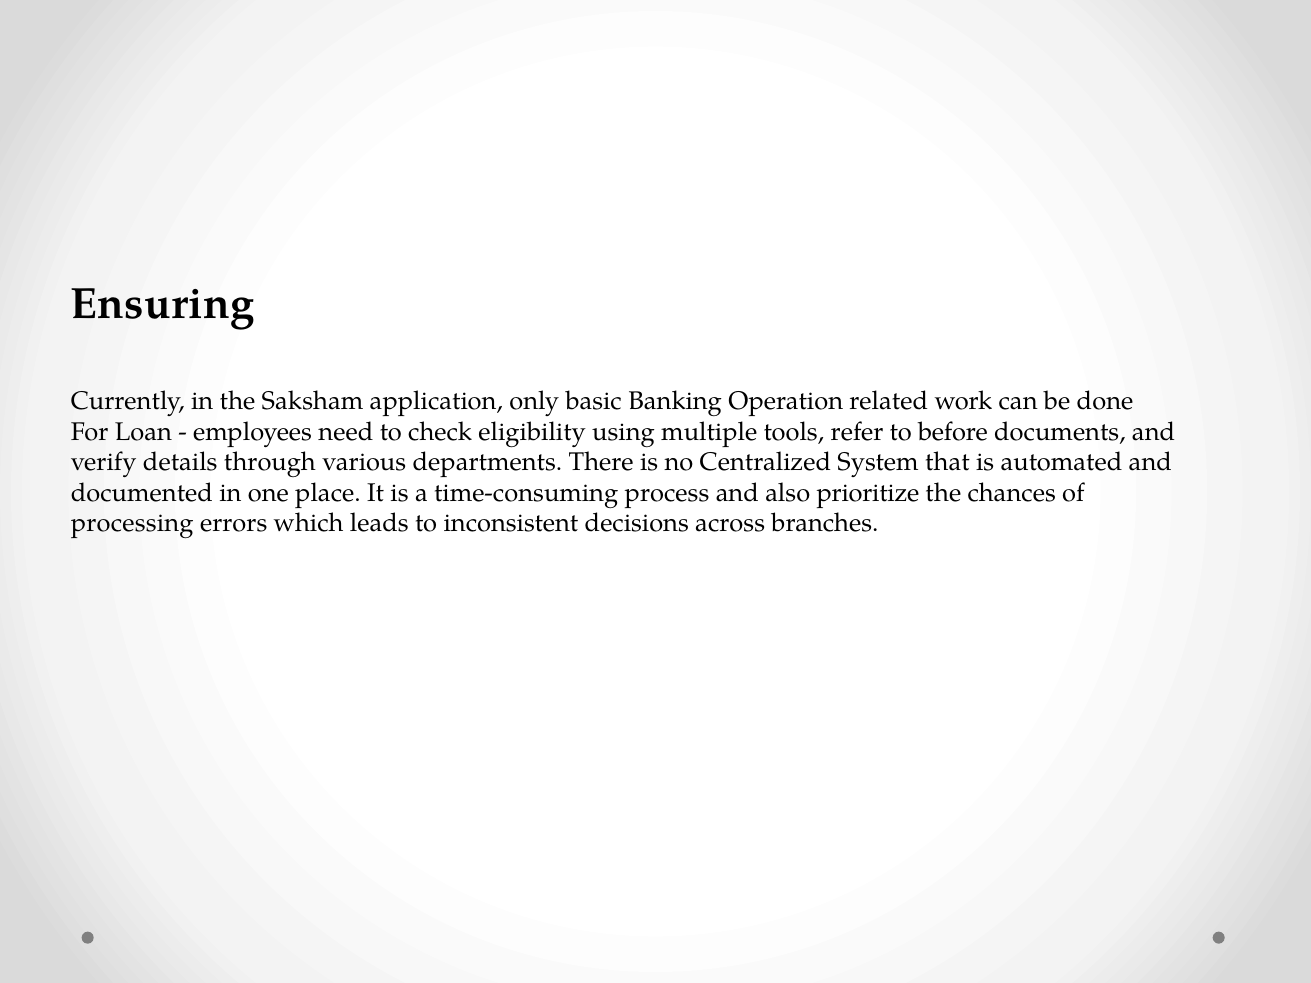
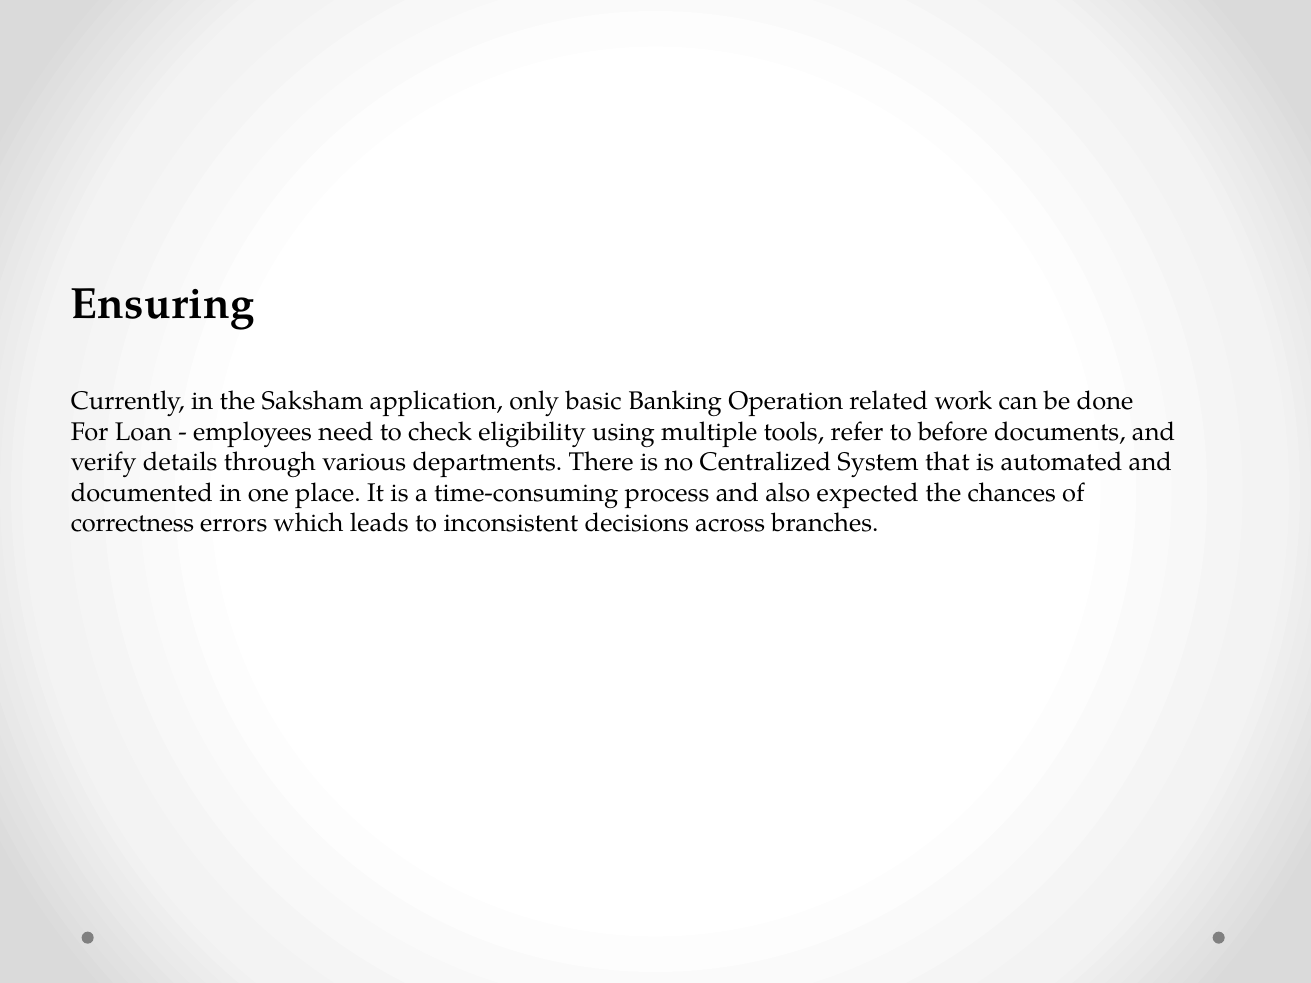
prioritize: prioritize -> expected
processing: processing -> correctness
